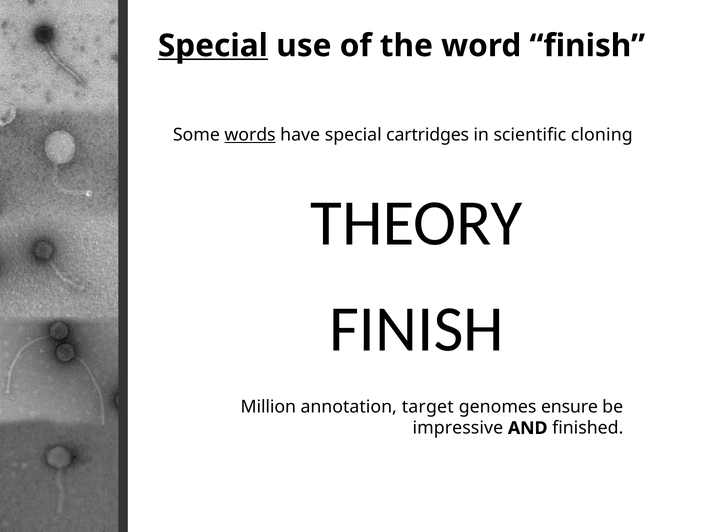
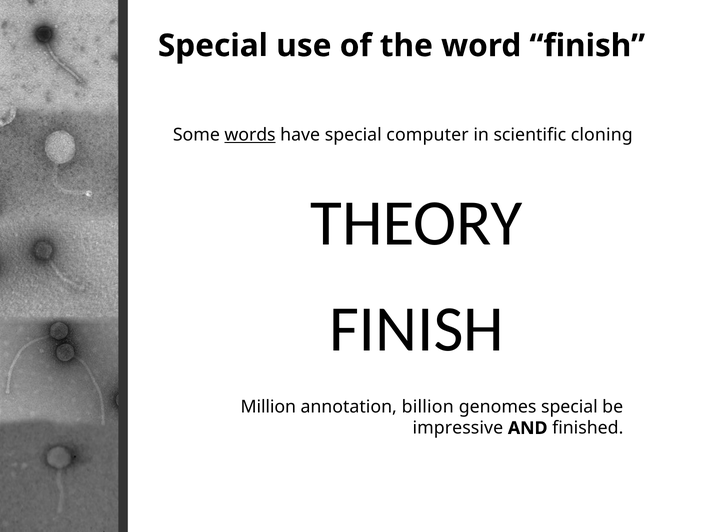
Special at (213, 46) underline: present -> none
cartridges: cartridges -> computer
target: target -> billion
genomes ensure: ensure -> special
